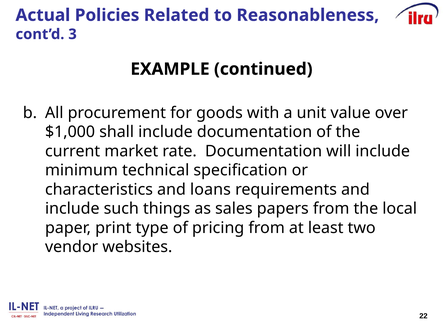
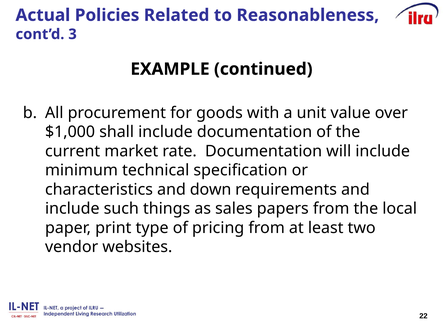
loans: loans -> down
